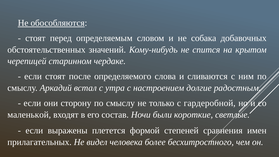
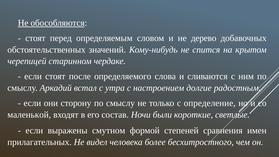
собака: собака -> дерево
гардеробной: гардеробной -> определение
плетется: плетется -> смутном
